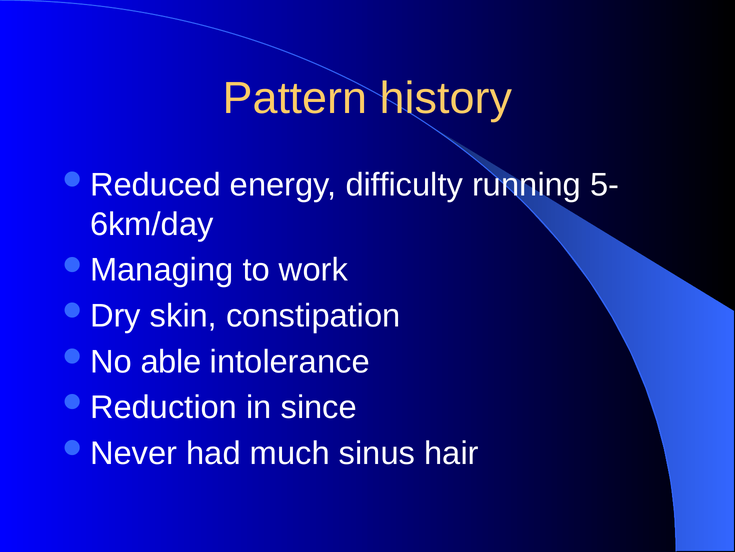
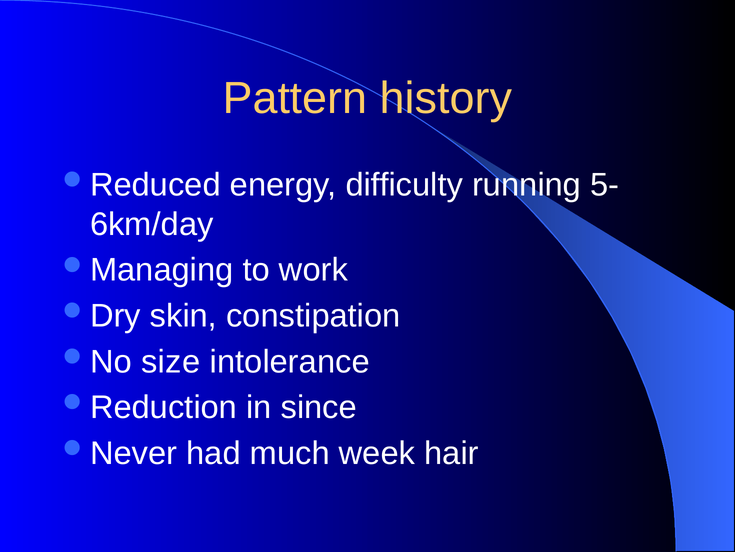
able: able -> size
sinus: sinus -> week
